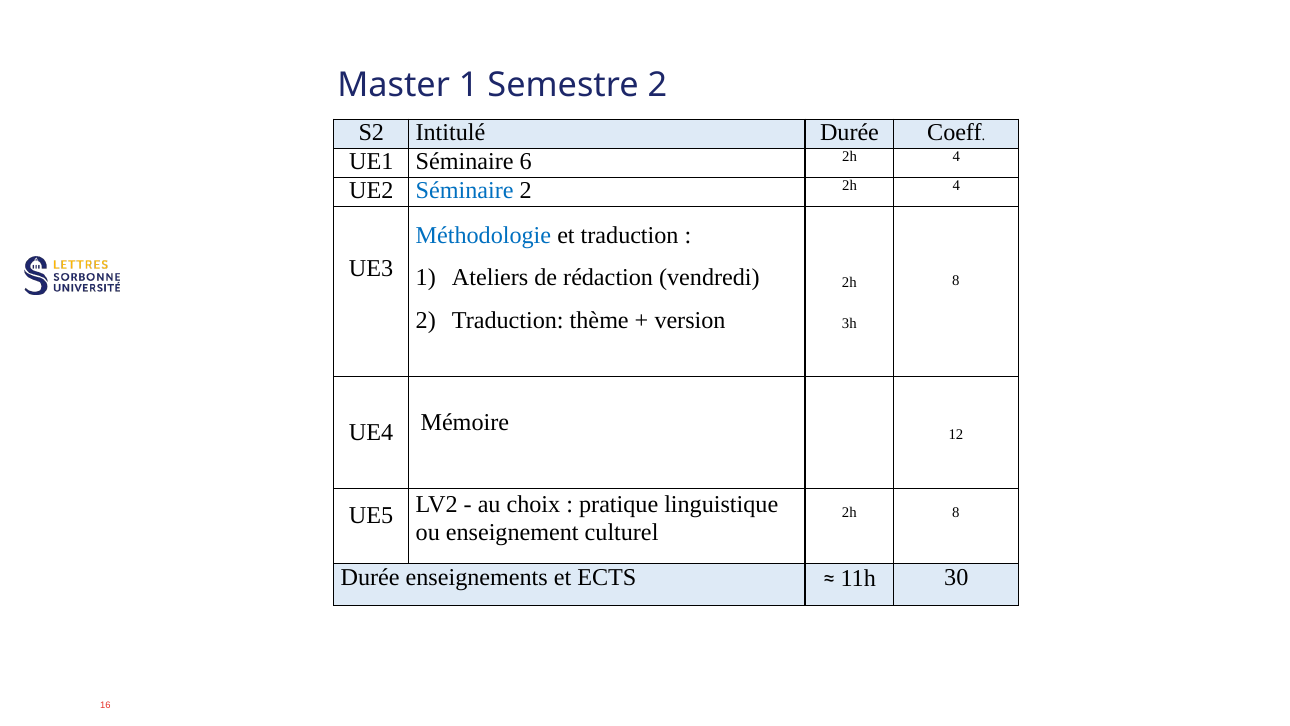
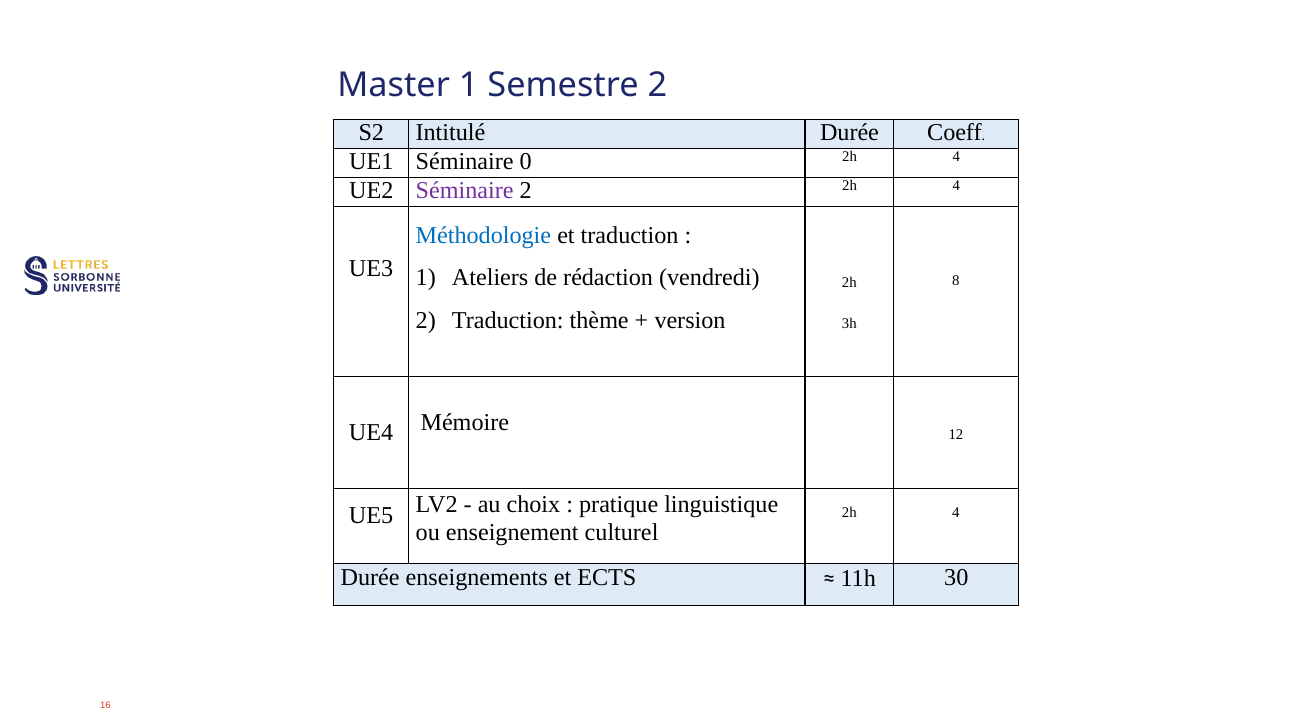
6: 6 -> 0
Séminaire at (465, 191) colour: blue -> purple
8 at (956, 513): 8 -> 4
